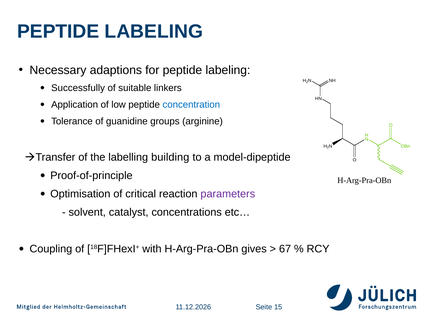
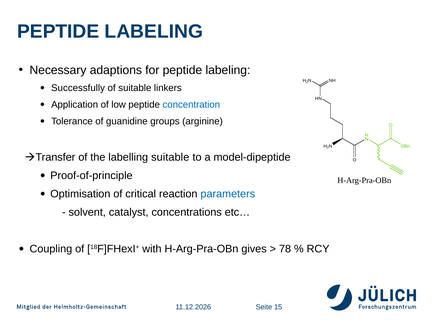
labelling building: building -> suitable
parameters colour: purple -> blue
67: 67 -> 78
